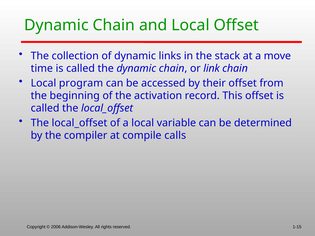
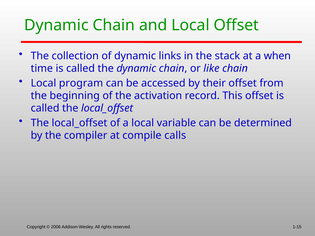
move: move -> when
link: link -> like
